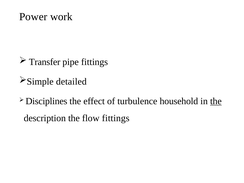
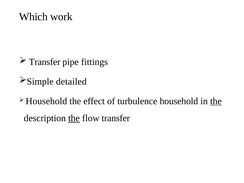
Power: Power -> Which
Disciplines at (46, 101): Disciplines -> Household
the at (74, 118) underline: none -> present
flow fittings: fittings -> transfer
